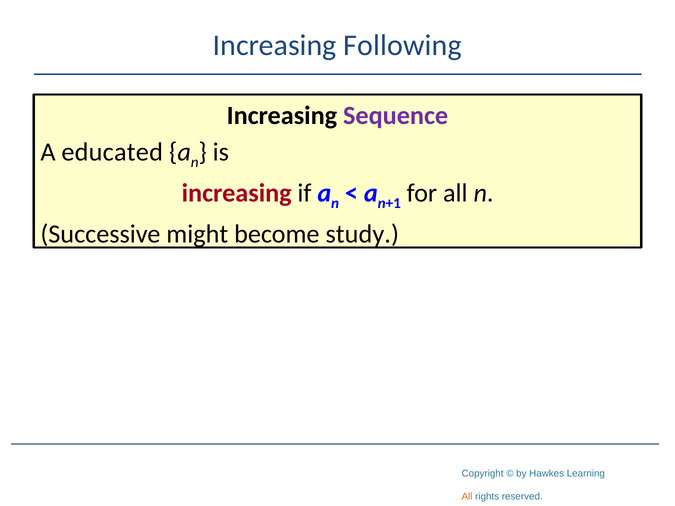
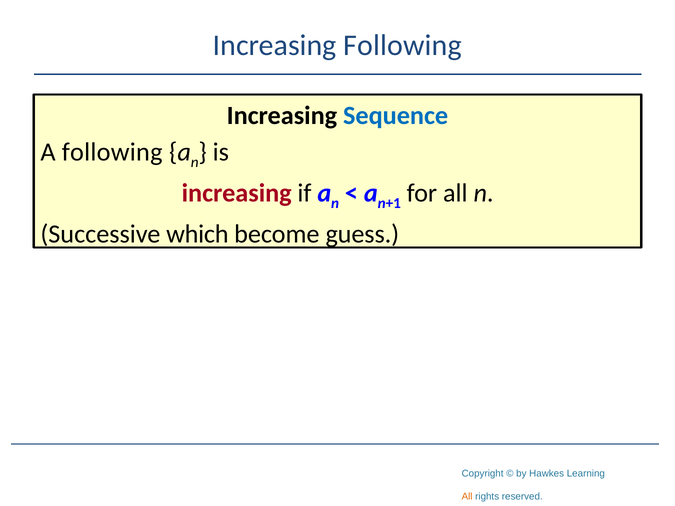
Sequence colour: purple -> blue
A educated: educated -> following
might: might -> which
study: study -> guess
